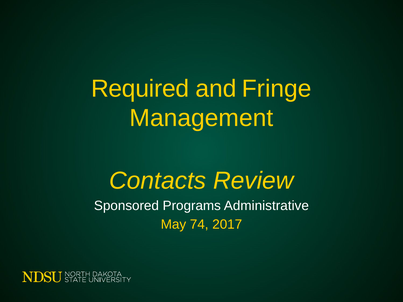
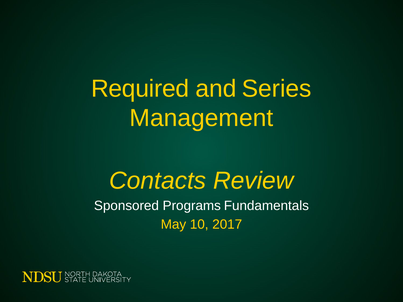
Fringe: Fringe -> Series
Administrative: Administrative -> Fundamentals
74: 74 -> 10
